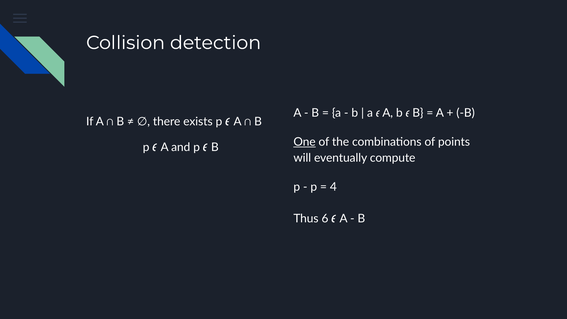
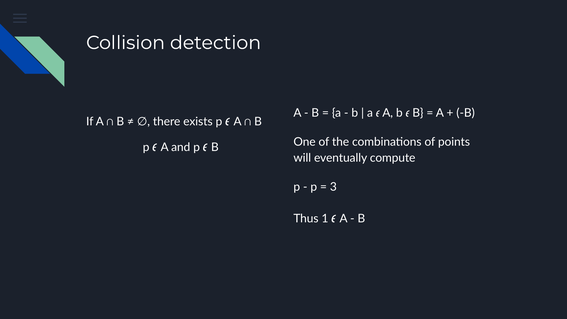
One underline: present -> none
4: 4 -> 3
6: 6 -> 1
